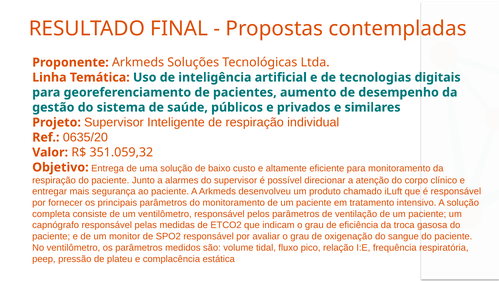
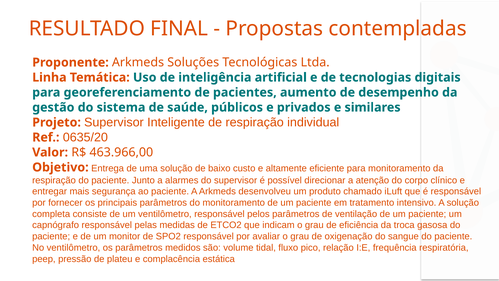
351.059,32: 351.059,32 -> 463.966,00
